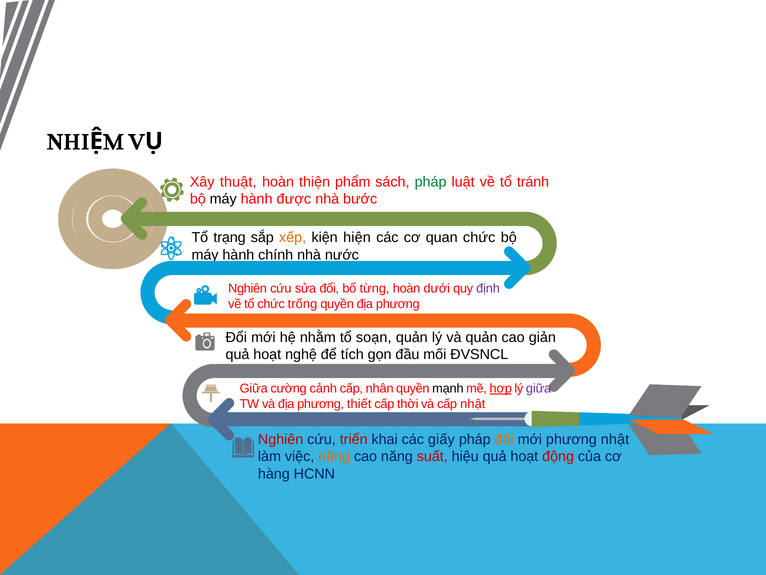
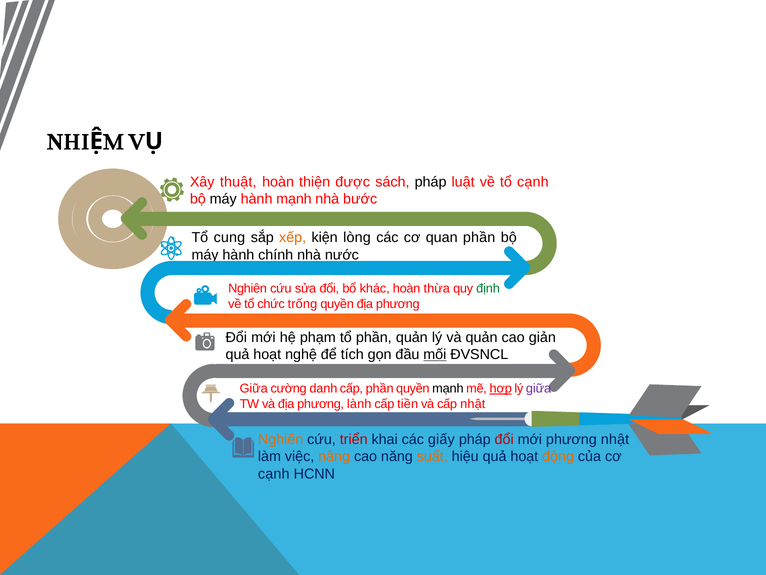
phẩm: phẩm -> được
pháp at (431, 182) colour: green -> black
tổ tránh: tránh -> cạnh
hành được: được -> mạnh
trạng: trạng -> cung
hiện: hiện -> lòng
quan chức: chức -> phần
từng: từng -> khác
dưới: dưới -> thừa
định colour: purple -> green
nhằm: nhằm -> phạm
tổ soạn: soạn -> phần
mối underline: none -> present
cảnh: cảnh -> danh
cấp nhân: nhân -> phần
thiết: thiết -> lành
thời: thời -> tiền
Nghiên at (281, 439) colour: red -> orange
đổi at (504, 439) colour: orange -> red
suất colour: red -> orange
động colour: red -> orange
hàng at (274, 473): hàng -> cạnh
